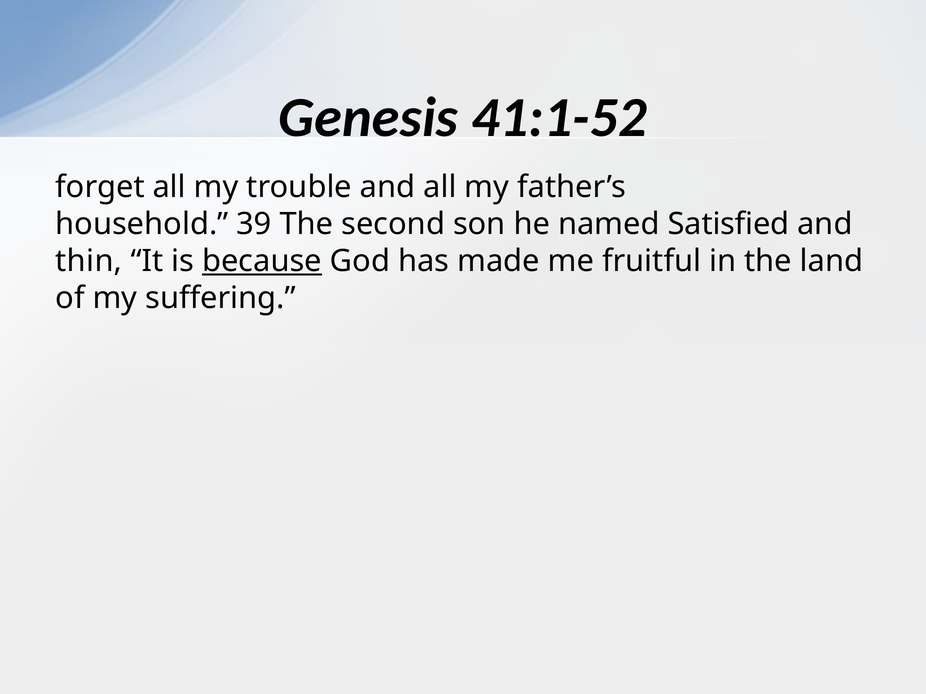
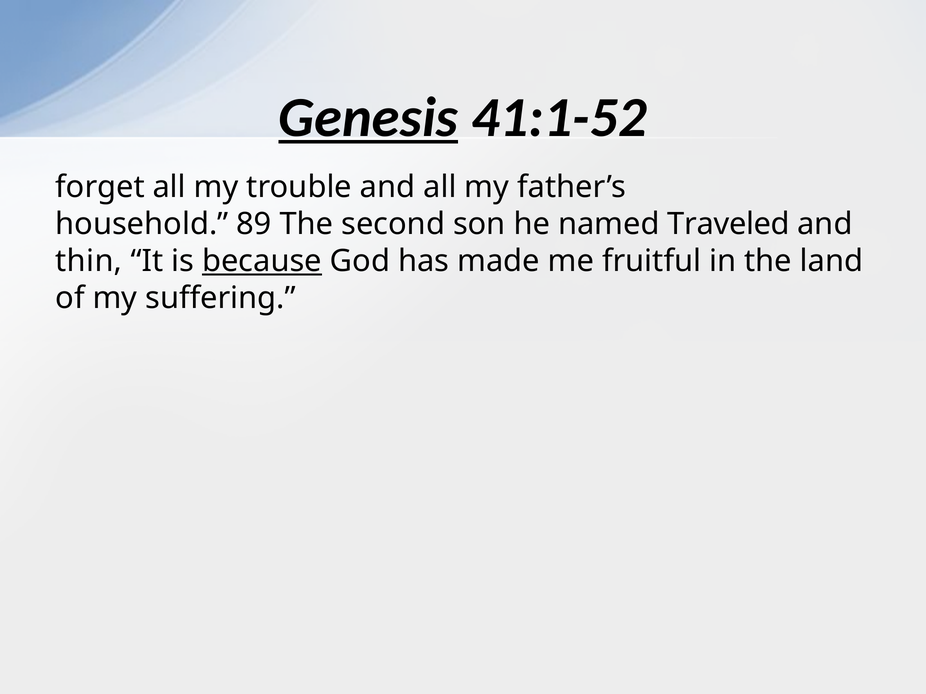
Genesis underline: none -> present
39: 39 -> 89
Satisfied: Satisfied -> Traveled
